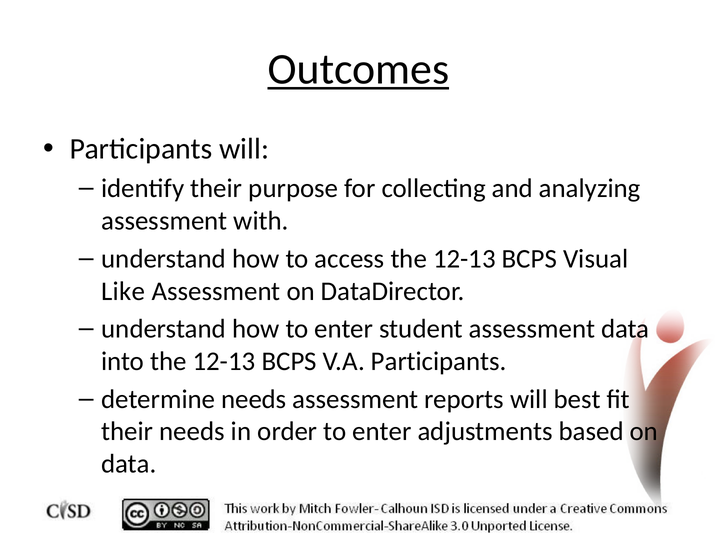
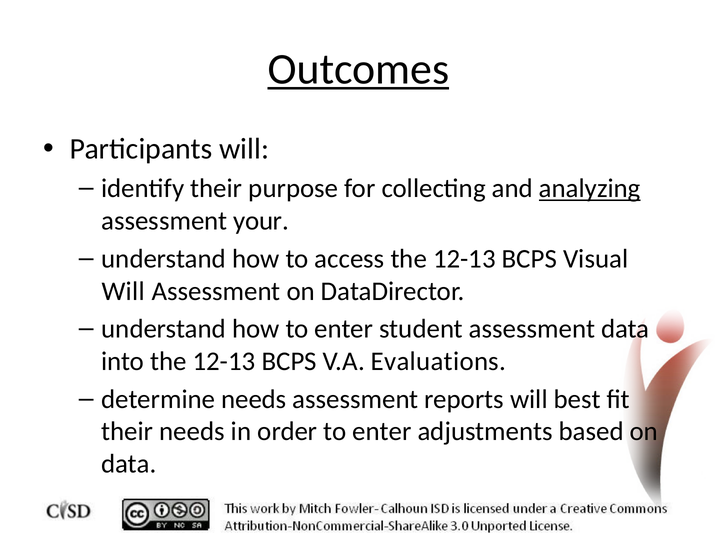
analyzing underline: none -> present
with: with -> your
Like at (123, 291): Like -> Will
V.A Participants: Participants -> Evaluations
